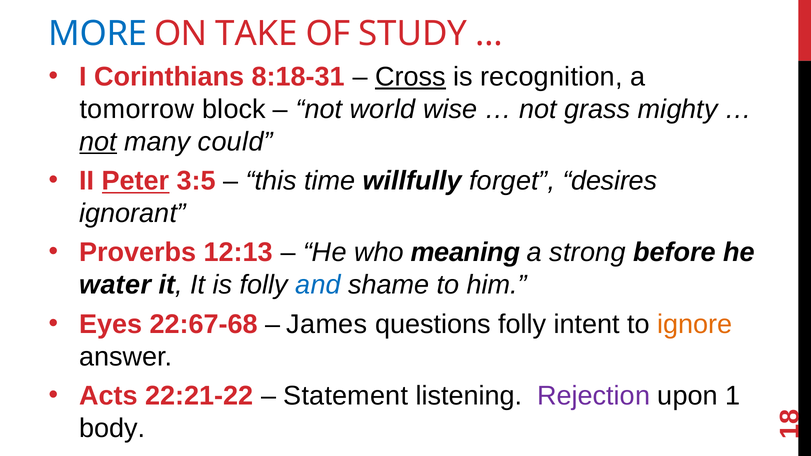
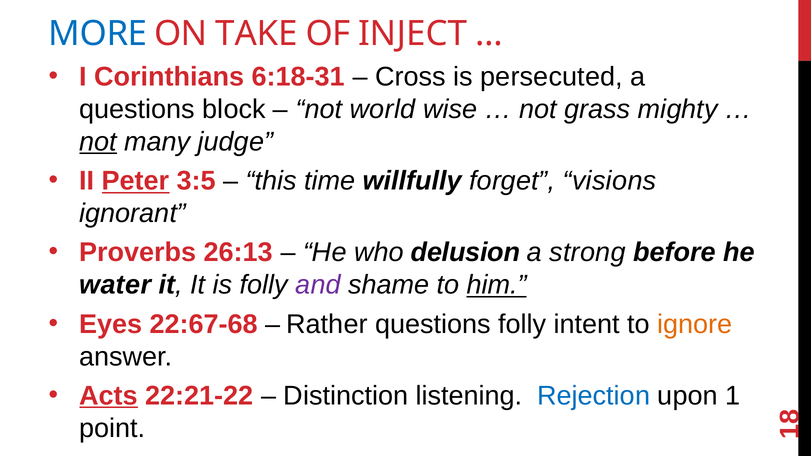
STUDY: STUDY -> INJECT
8:18-31: 8:18-31 -> 6:18-31
Cross underline: present -> none
recognition: recognition -> persecuted
tomorrow at (137, 109): tomorrow -> questions
could: could -> judge
desires: desires -> visions
12:13: 12:13 -> 26:13
meaning: meaning -> delusion
and colour: blue -> purple
him underline: none -> present
James: James -> Rather
Acts underline: none -> present
Statement: Statement -> Distinction
Rejection colour: purple -> blue
body: body -> point
